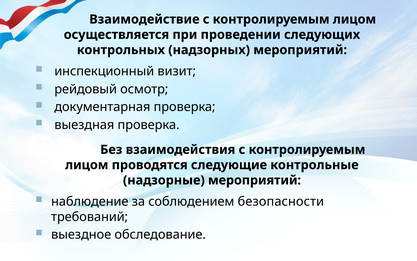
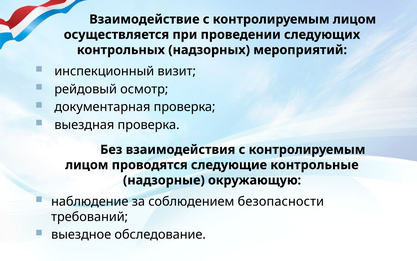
надзорные мероприятий: мероприятий -> окружающую
